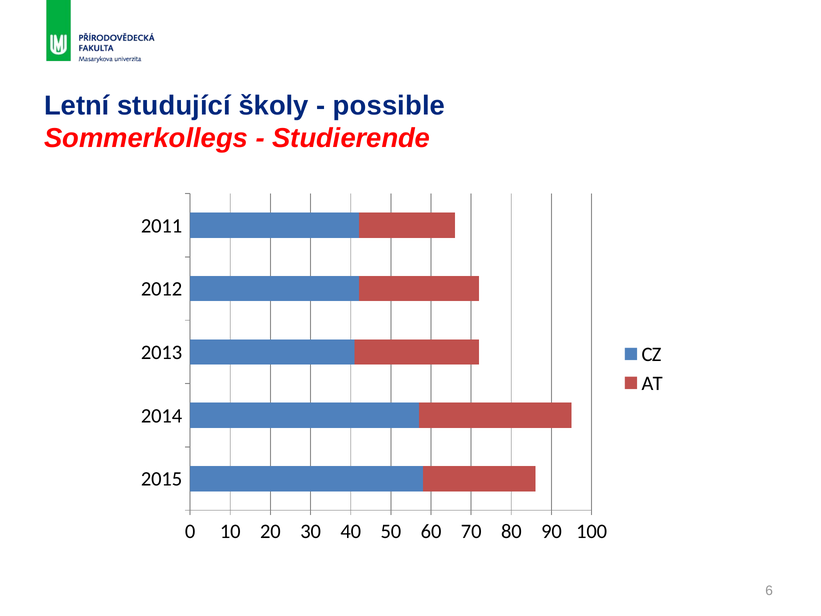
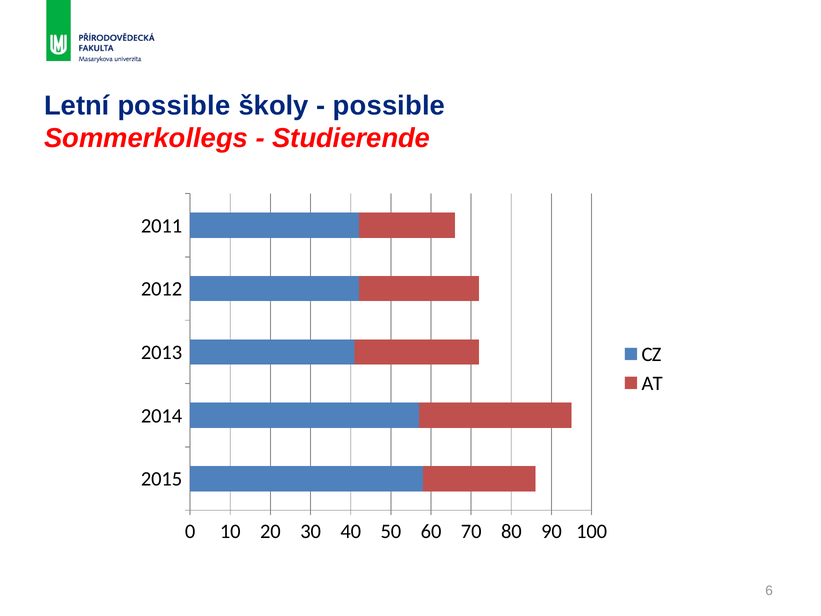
Letní studující: studující -> possible
